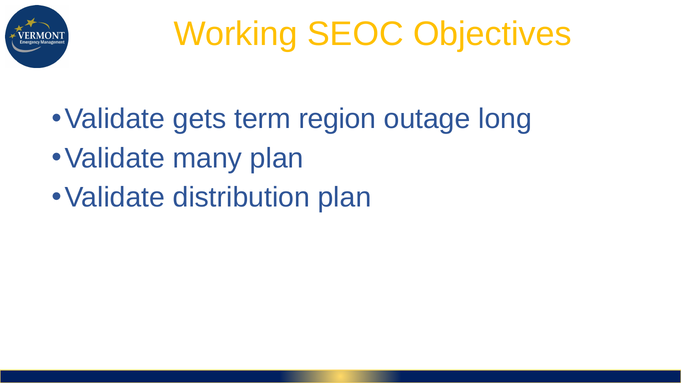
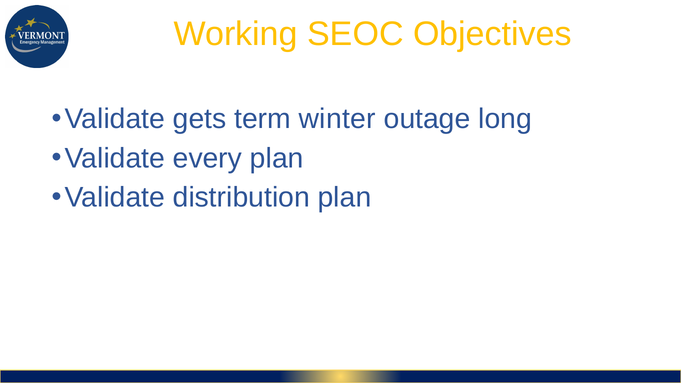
region: region -> winter
many: many -> every
